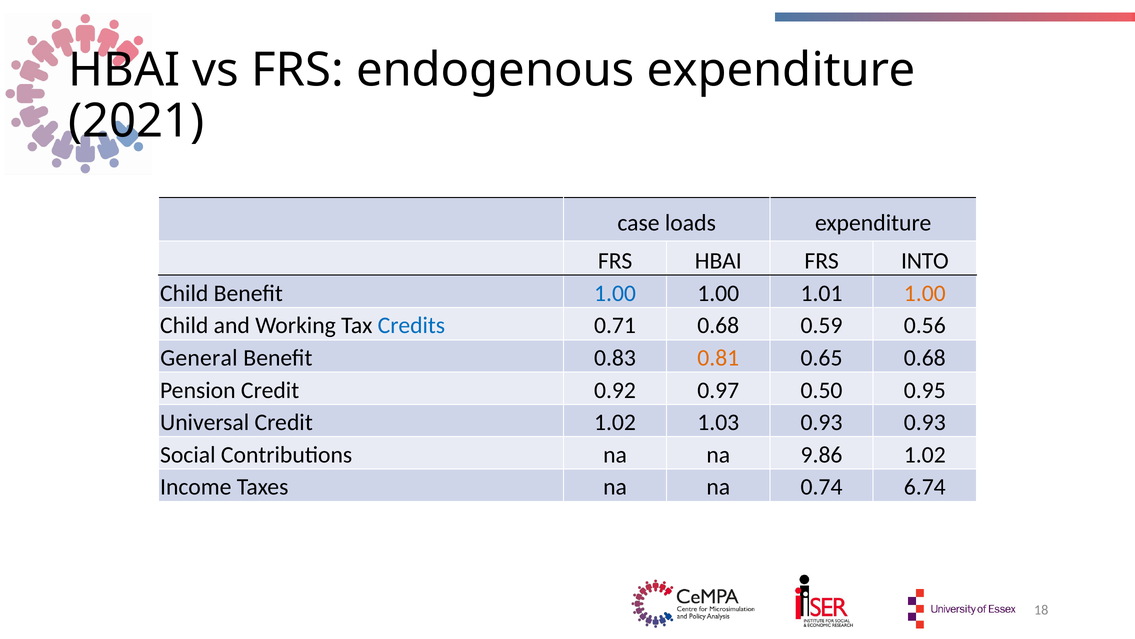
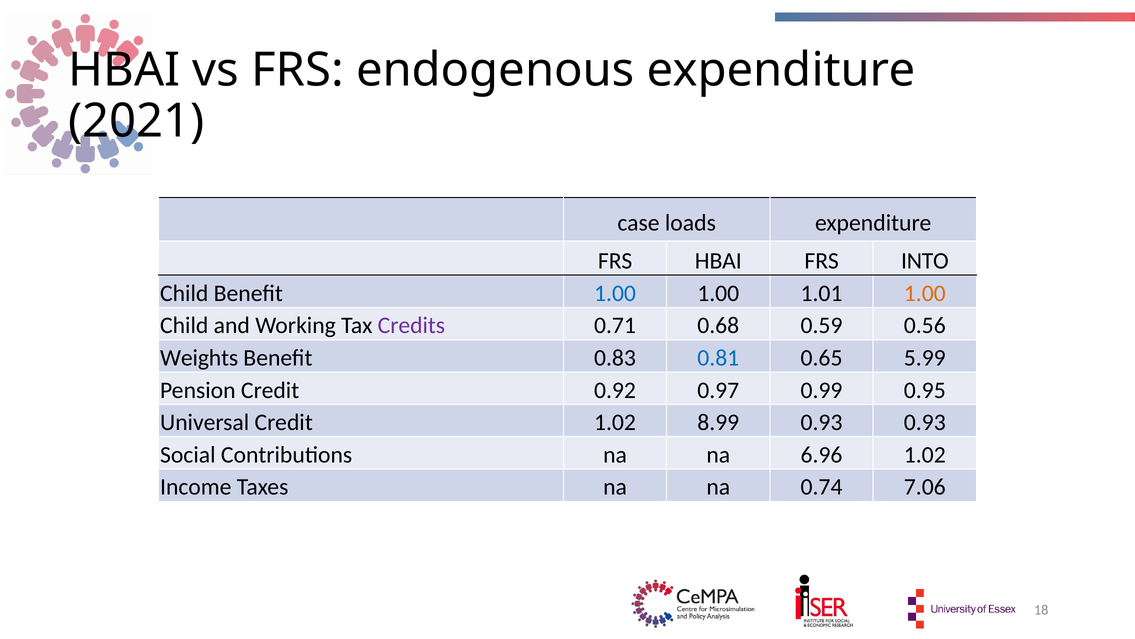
Credits colour: blue -> purple
General: General -> Weights
0.81 colour: orange -> blue
0.65 0.68: 0.68 -> 5.99
0.50: 0.50 -> 0.99
1.03: 1.03 -> 8.99
9.86: 9.86 -> 6.96
6.74: 6.74 -> 7.06
